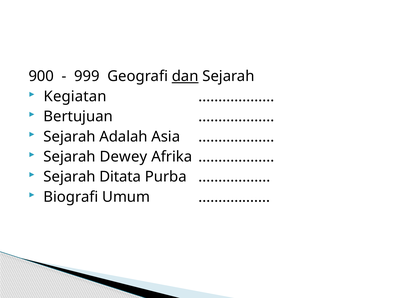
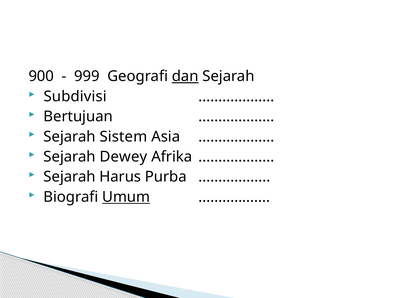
Kegiatan: Kegiatan -> Subdivisi
Adalah: Adalah -> Sistem
Ditata: Ditata -> Harus
Umum underline: none -> present
